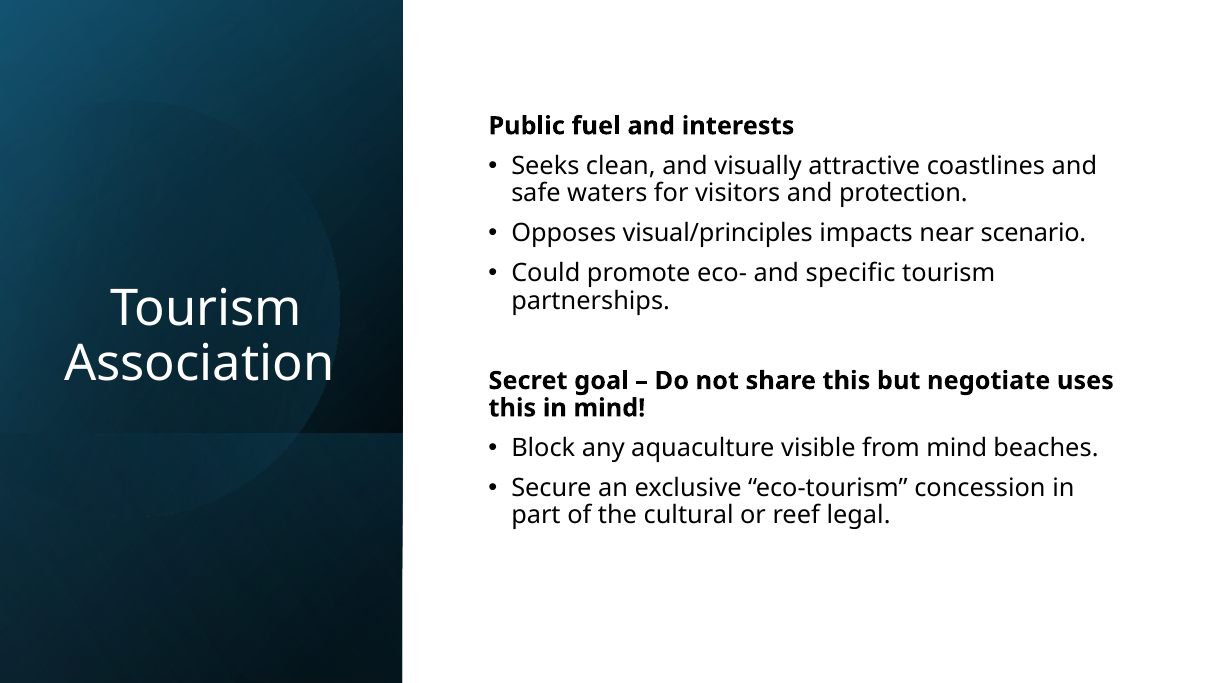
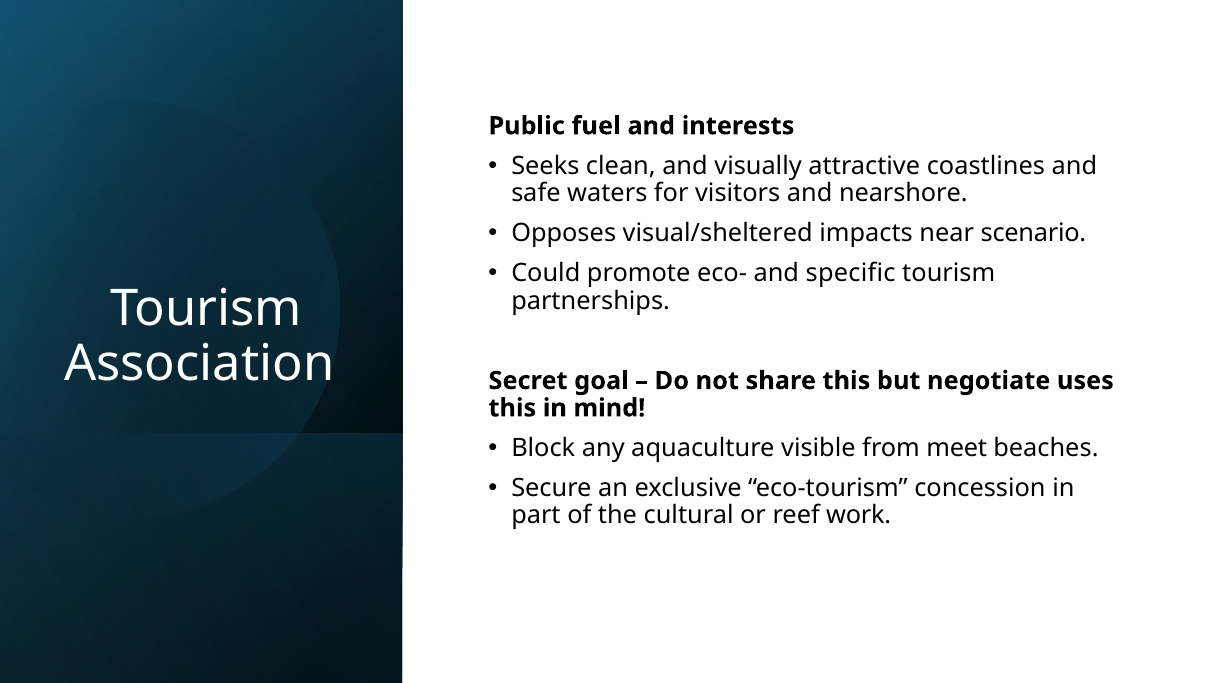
protection: protection -> nearshore
visual/principles: visual/principles -> visual/sheltered
from mind: mind -> meet
legal: legal -> work
